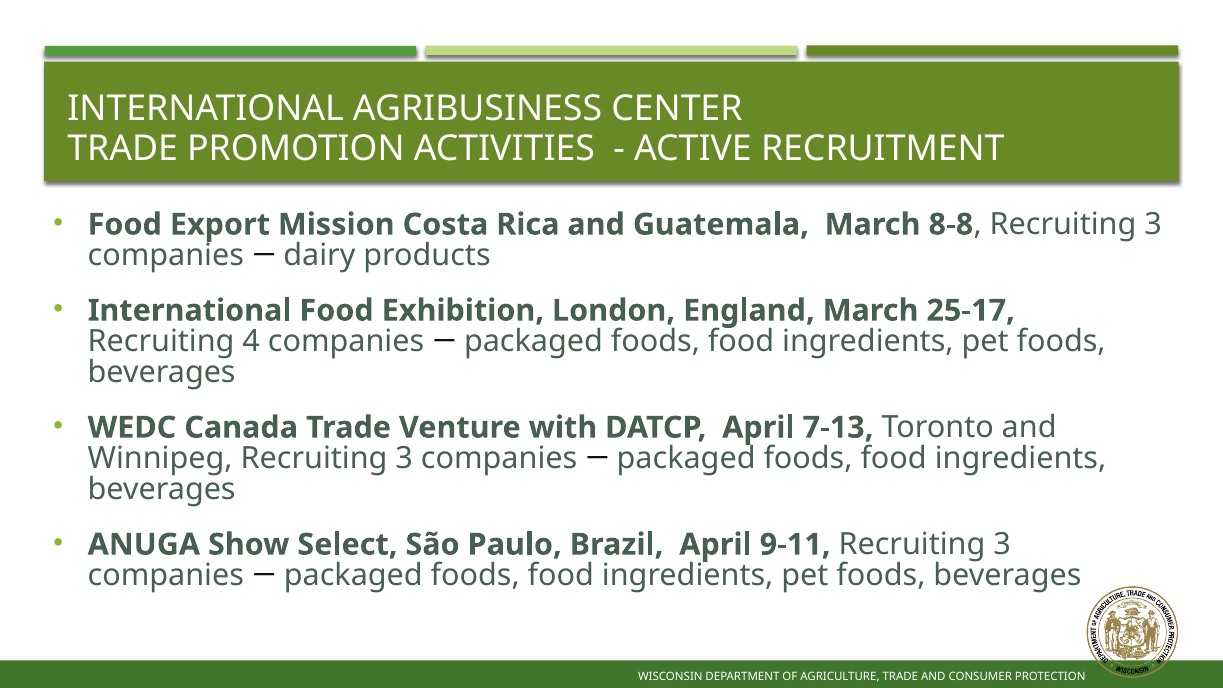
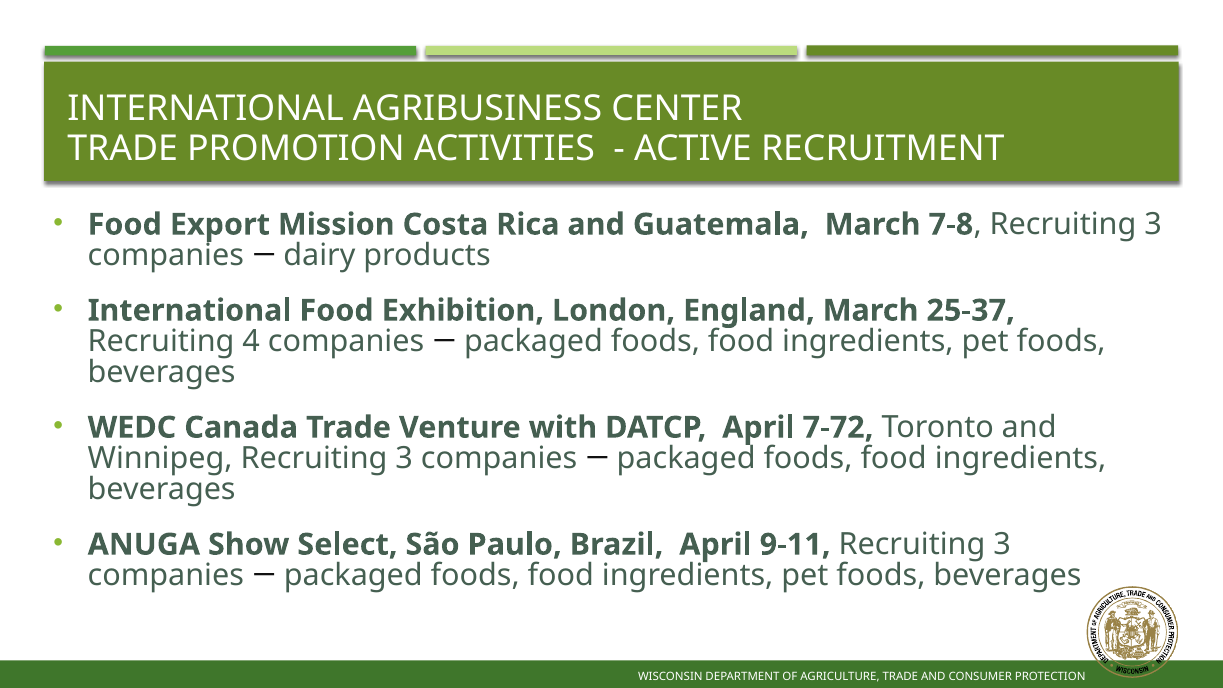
8-8: 8-8 -> 7-8
25-17: 25-17 -> 25-37
7-13: 7-13 -> 7-72
